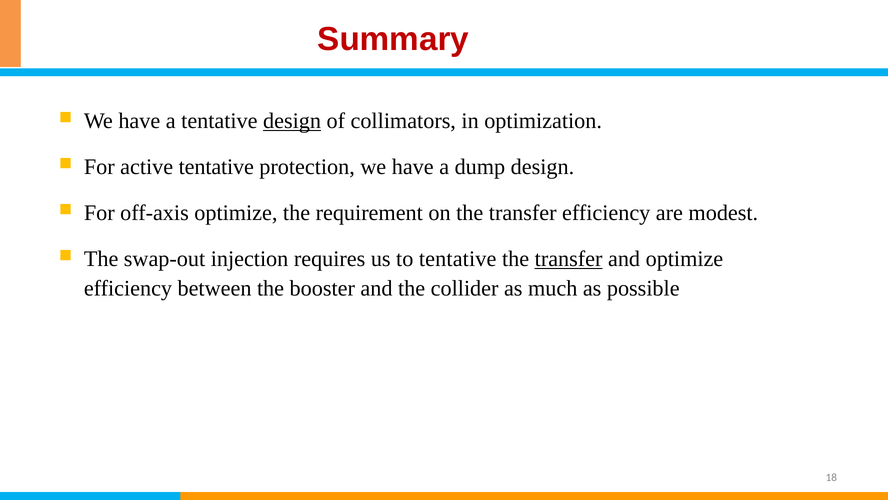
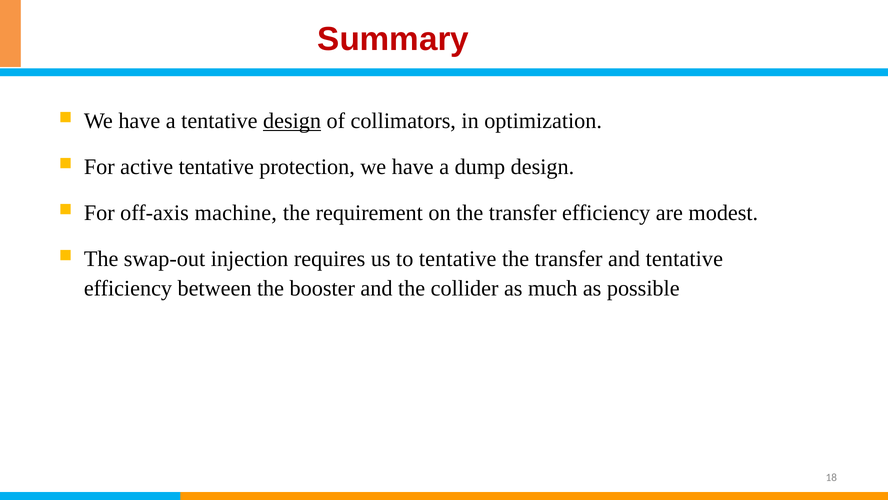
off-axis optimize: optimize -> machine
transfer at (569, 259) underline: present -> none
and optimize: optimize -> tentative
